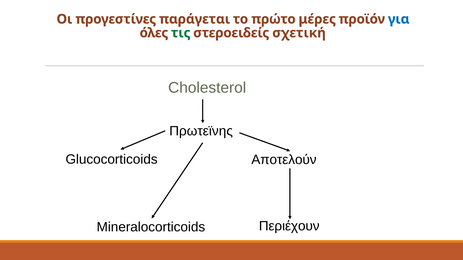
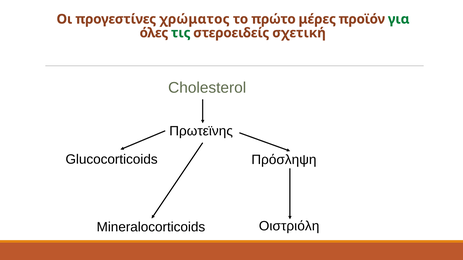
παράγεται: παράγεται -> χρώματος
για colour: blue -> green
Αποτελούν: Αποτελούν -> Πρόσληψη
Περιέχουν: Περιέχουν -> Οιστριόλη
